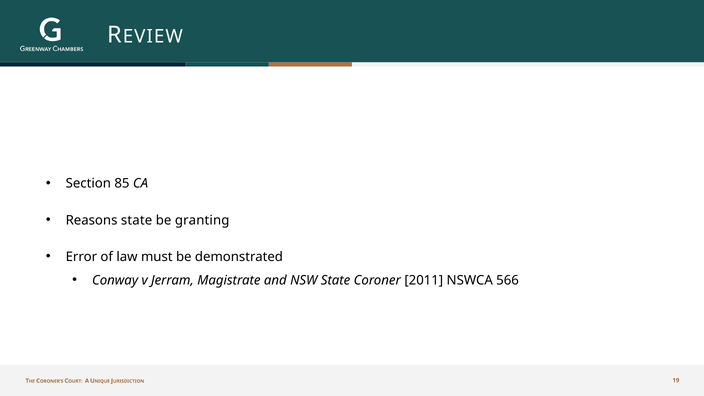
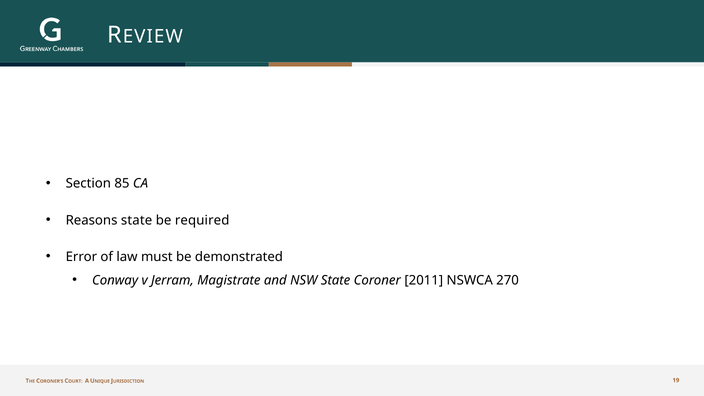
granting: granting -> required
566: 566 -> 270
